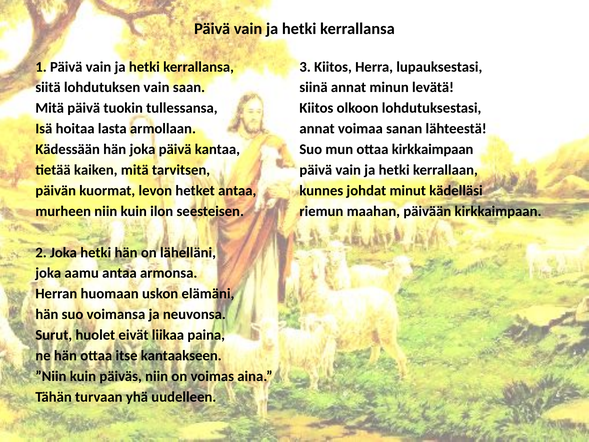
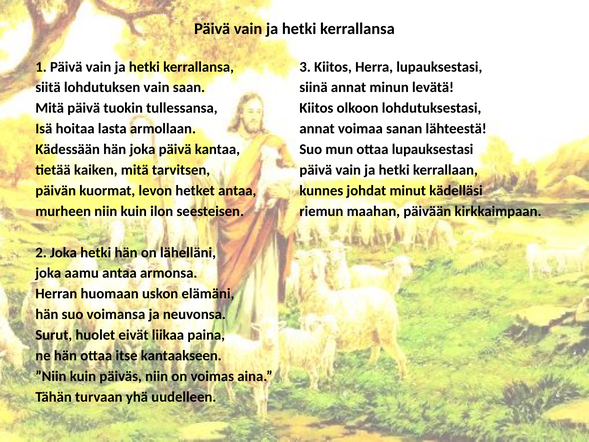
ottaa kirkkaimpaan: kirkkaimpaan -> lupauksestasi
